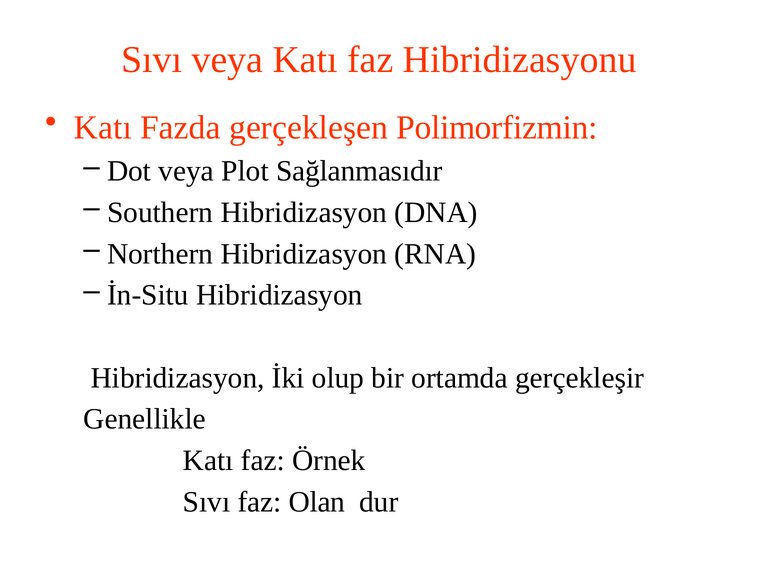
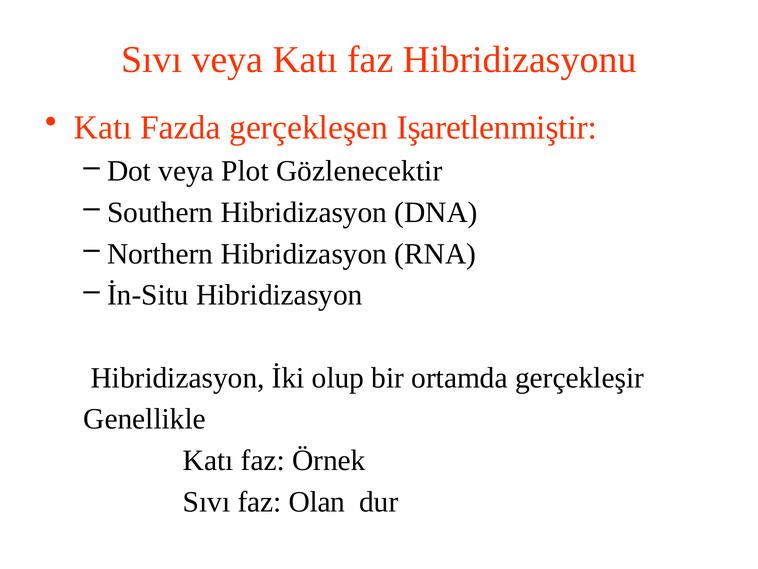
Polimorfizmin: Polimorfizmin -> Işaretlenmiştir
Sağlanmasıdır: Sağlanmasıdır -> Gözlenecektir
